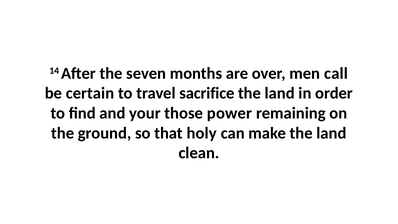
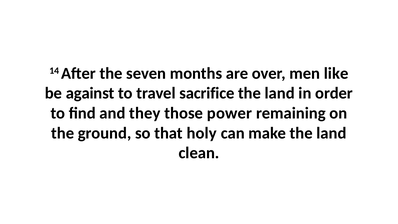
call: call -> like
certain: certain -> against
your: your -> they
